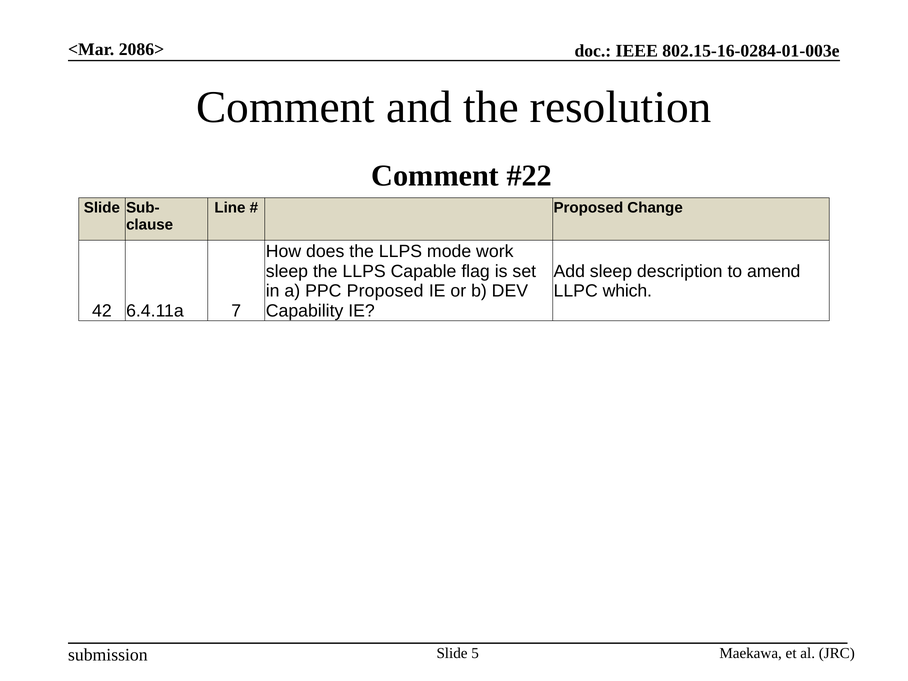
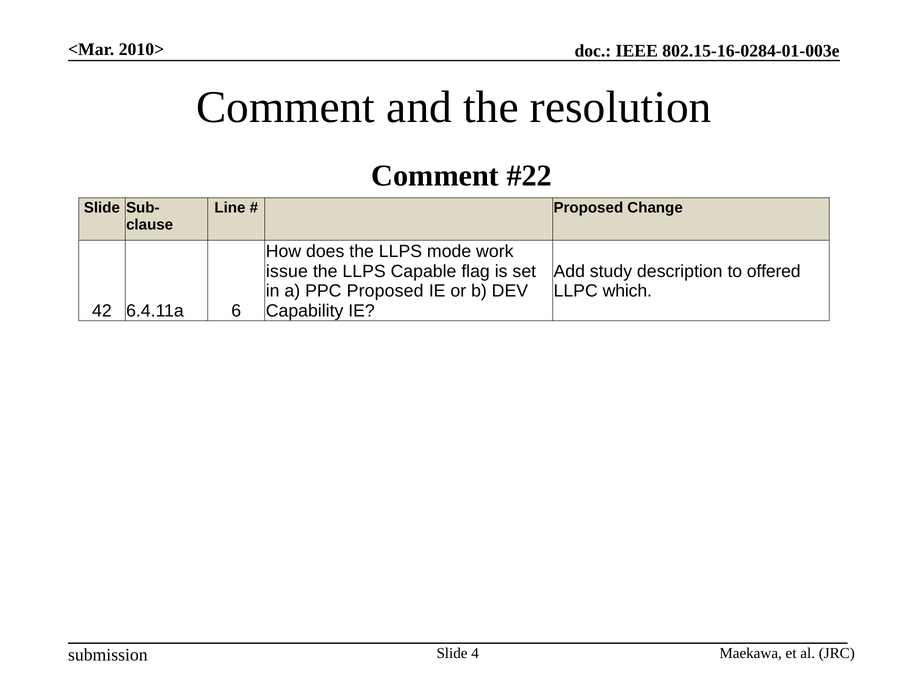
2086>: 2086> -> 2010>
sleep at (287, 271): sleep -> issue
Add sleep: sleep -> study
amend: amend -> offered
7: 7 -> 6
5: 5 -> 4
